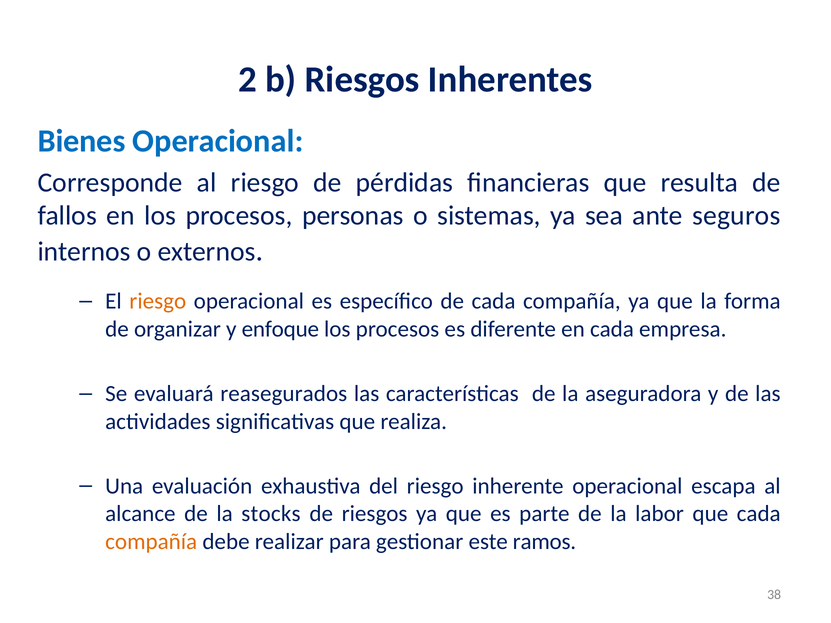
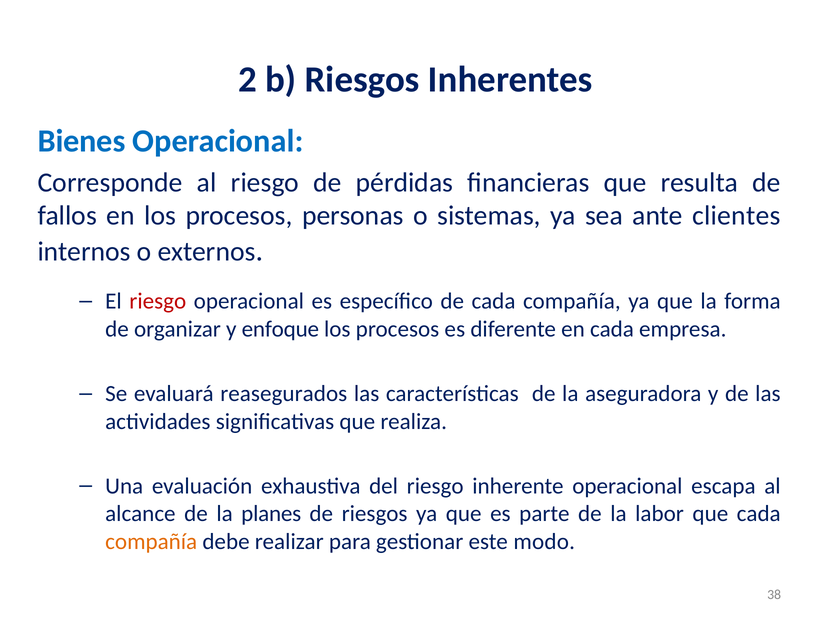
seguros: seguros -> clientes
riesgo at (158, 301) colour: orange -> red
stocks: stocks -> planes
ramos: ramos -> modo
